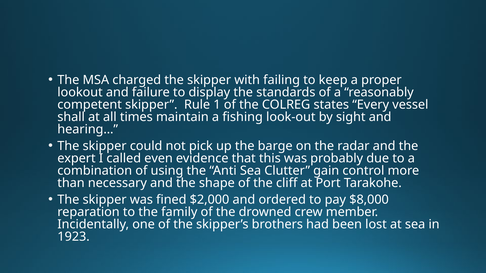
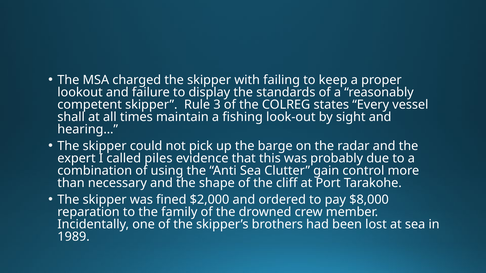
1: 1 -> 3
even: even -> piles
1923: 1923 -> 1989
